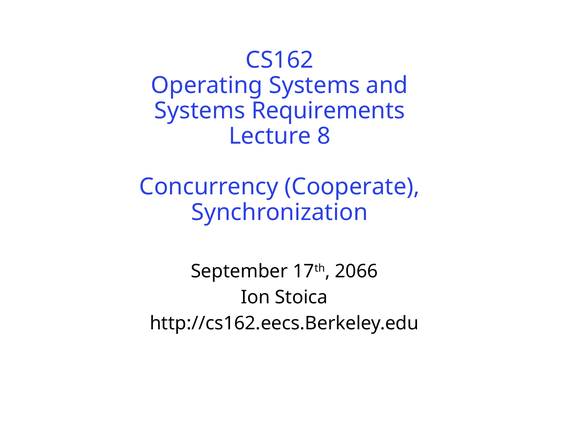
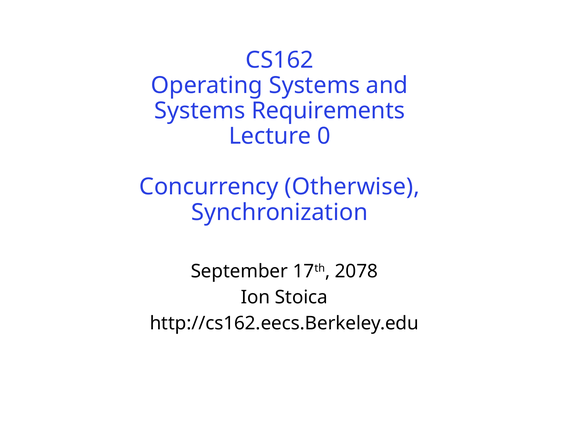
8: 8 -> 0
Cooperate: Cooperate -> Otherwise
2066: 2066 -> 2078
